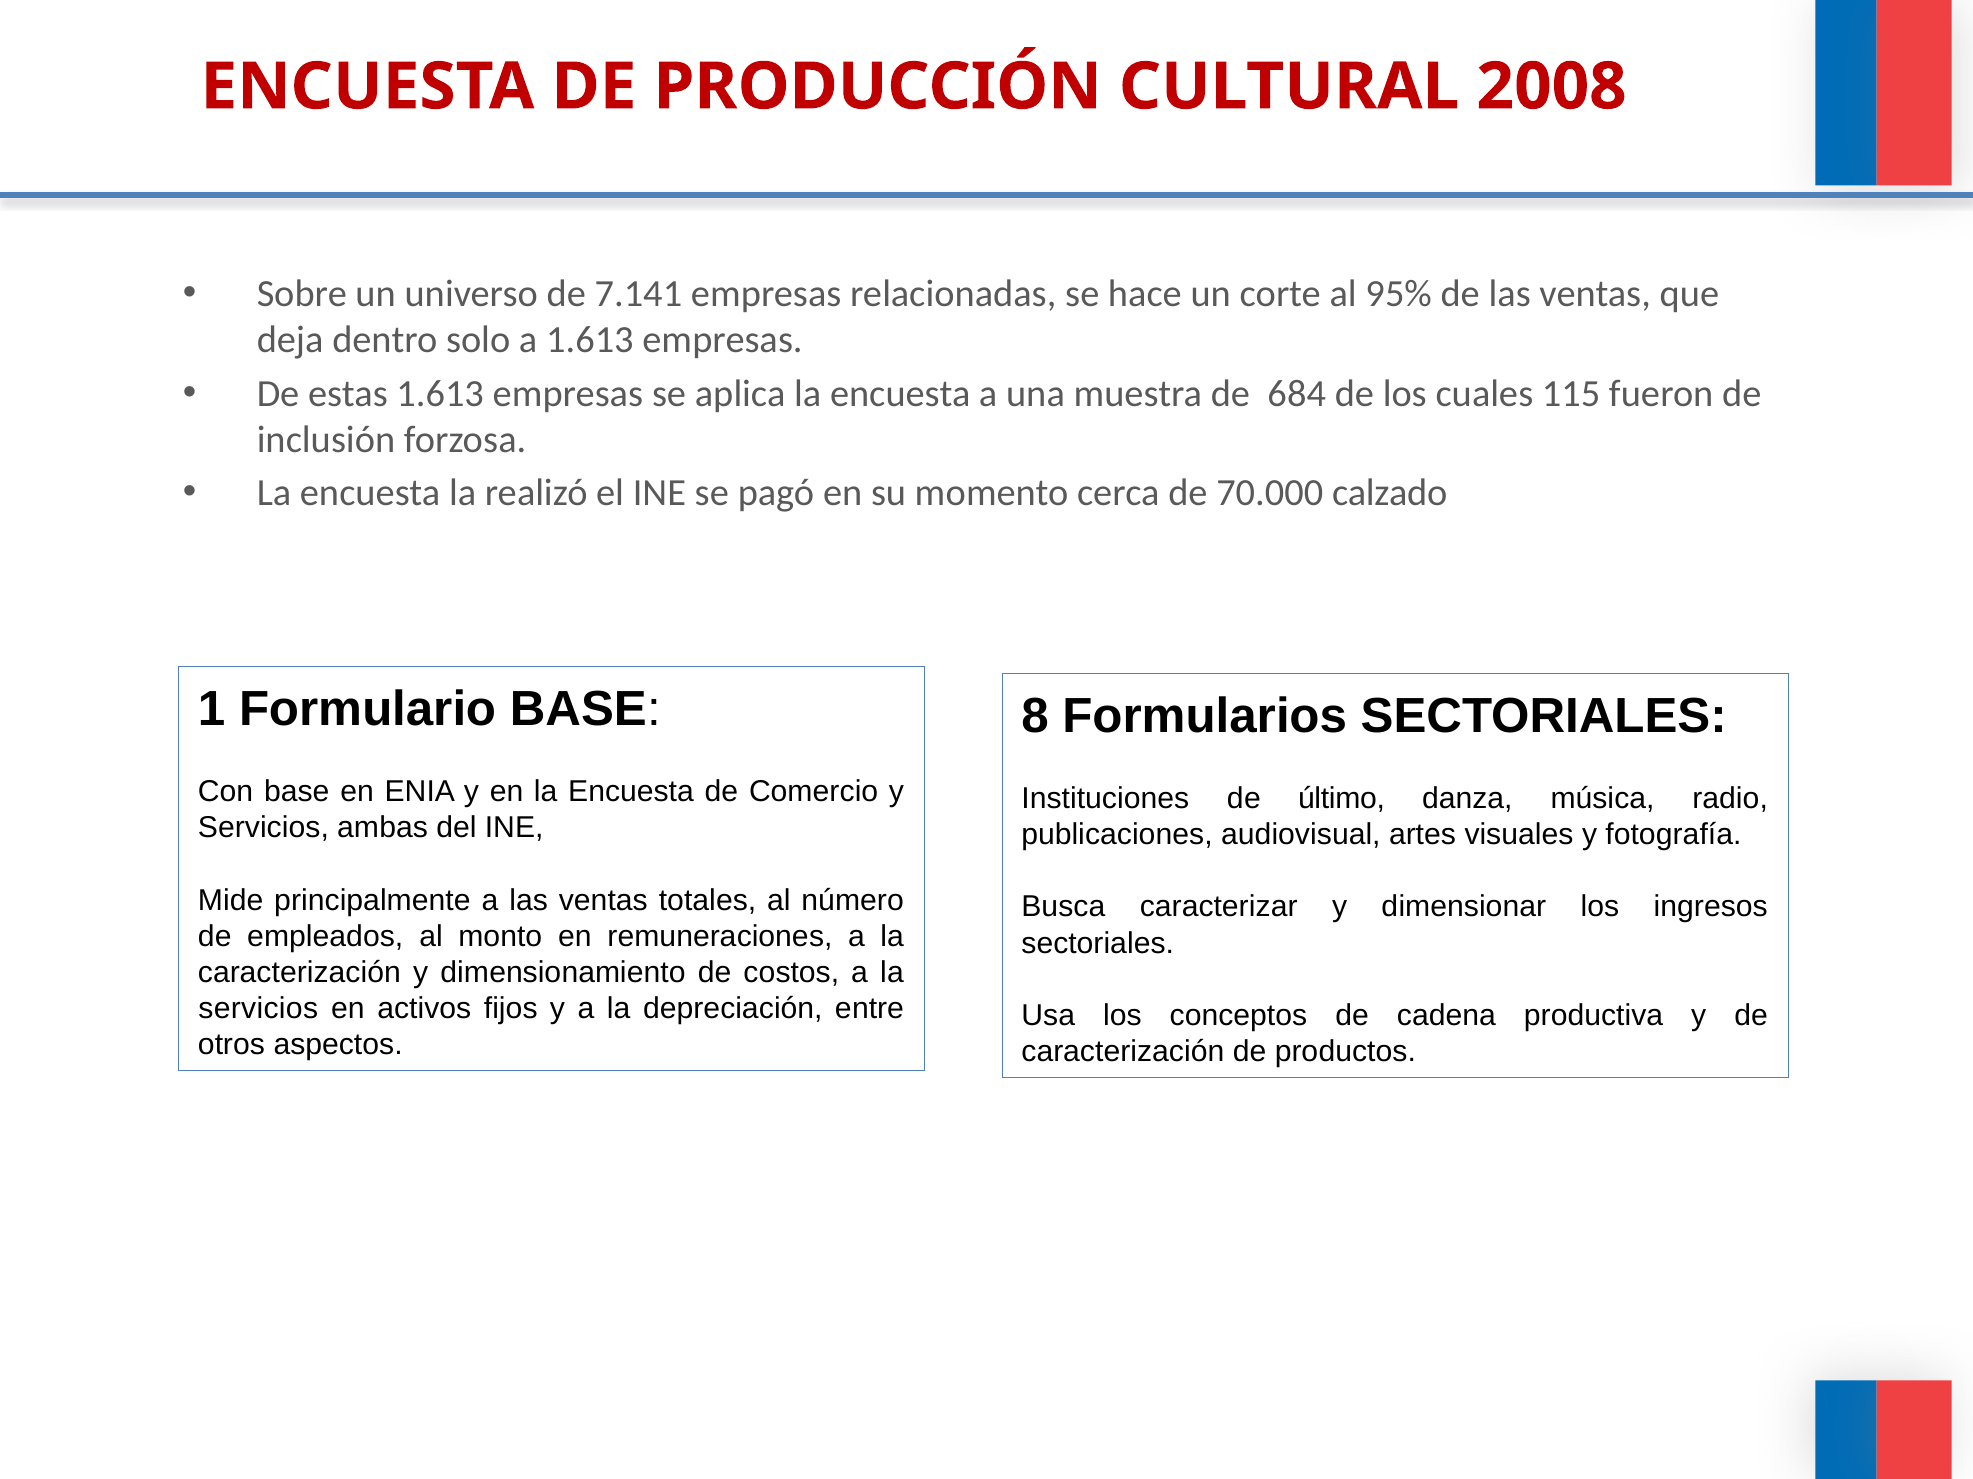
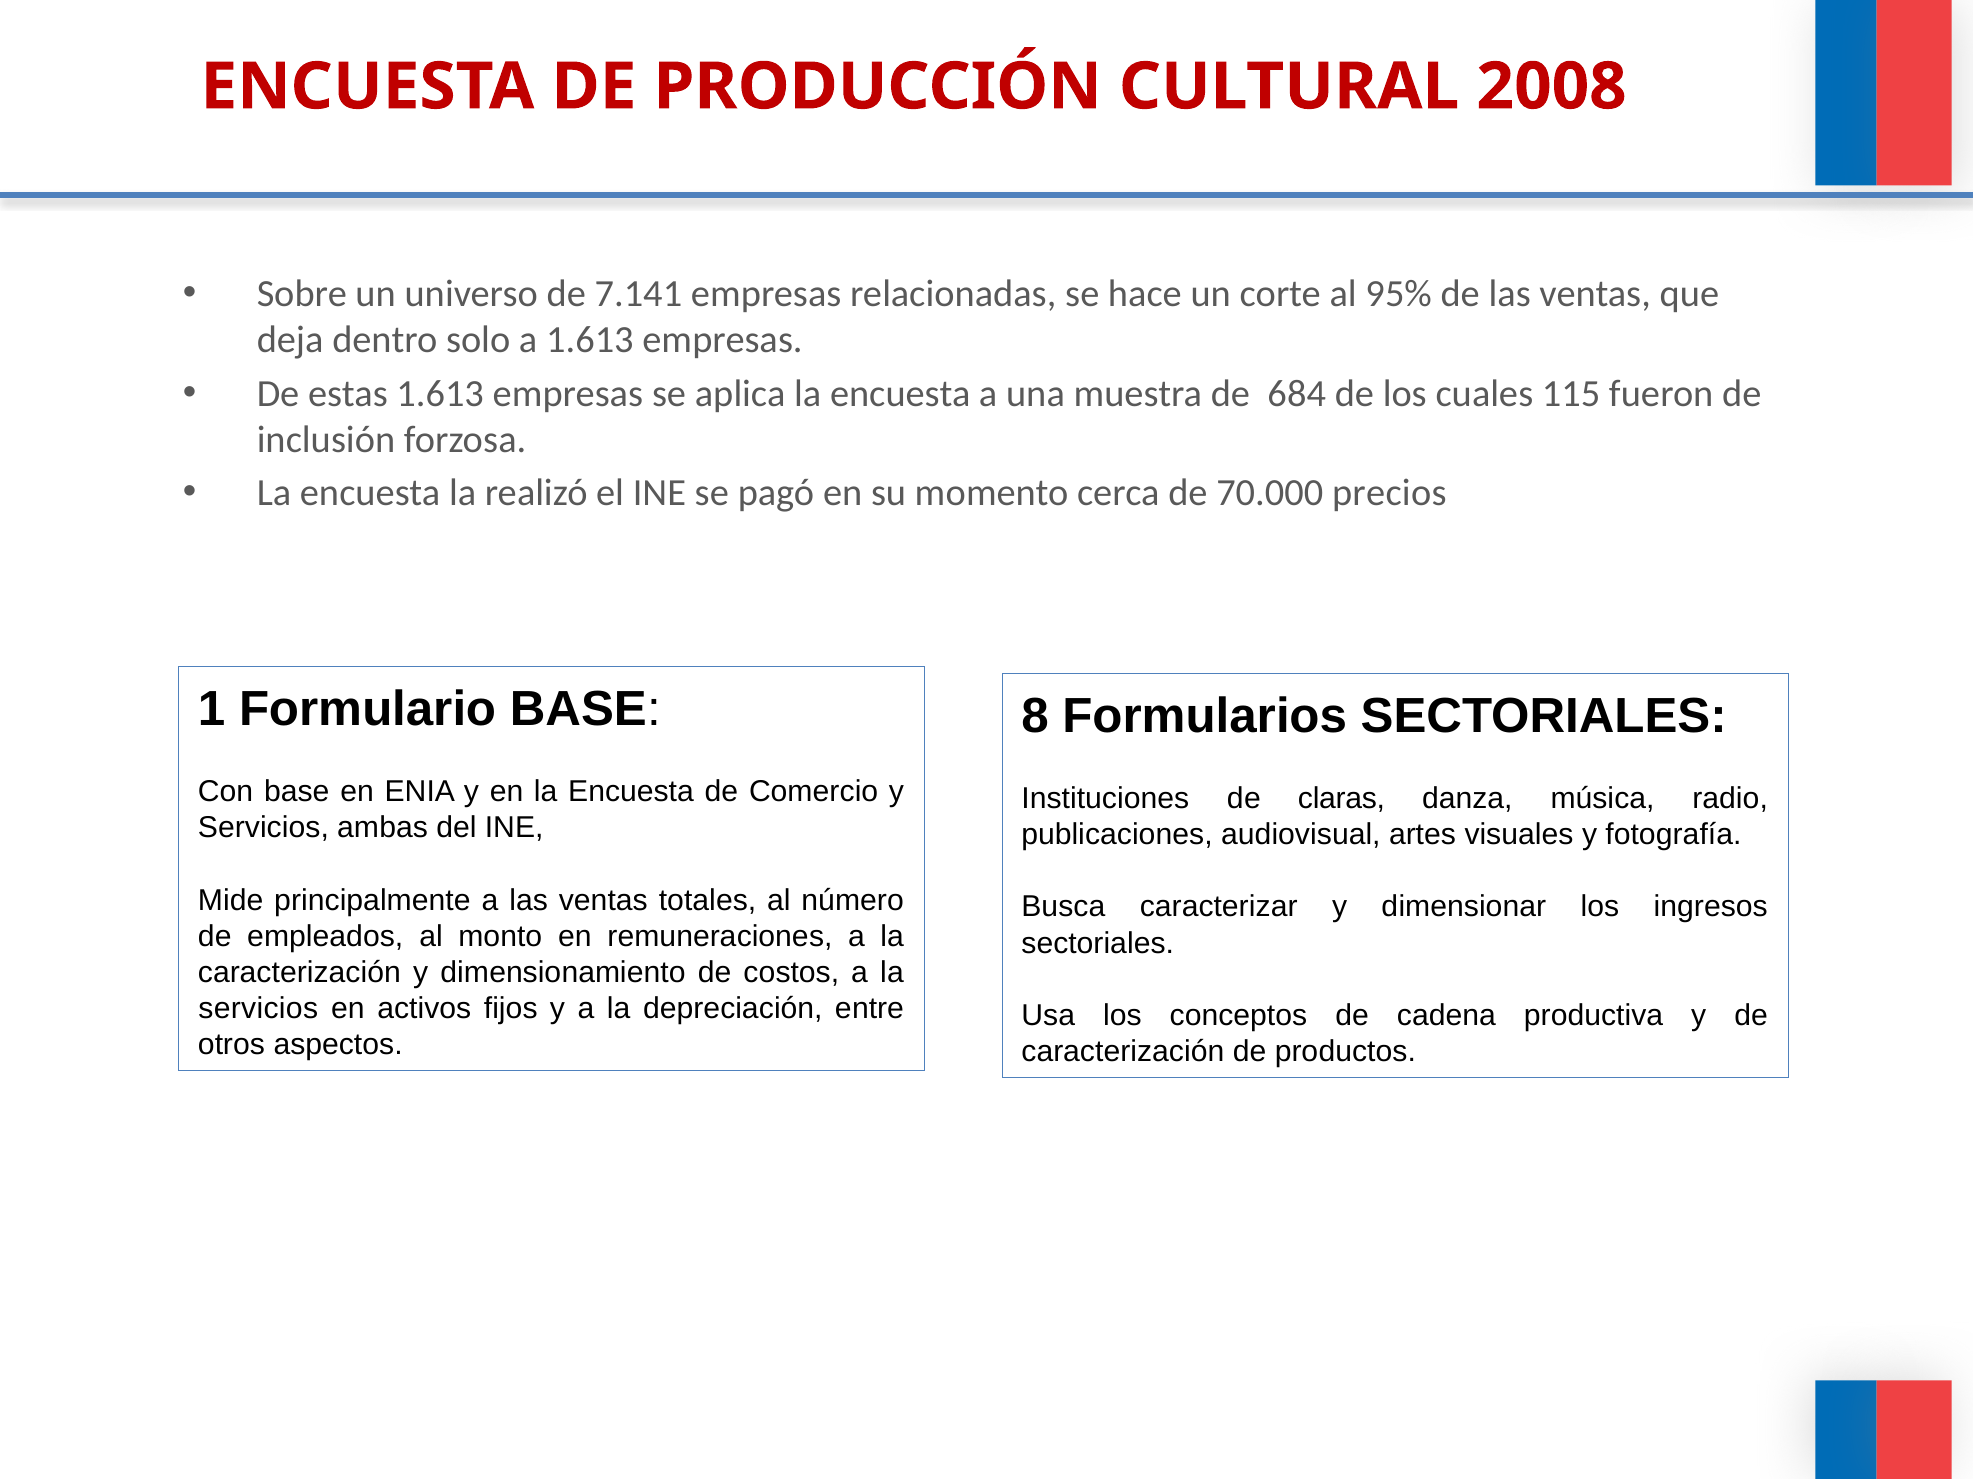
calzado: calzado -> precios
último: último -> claras
